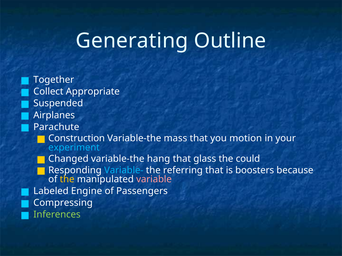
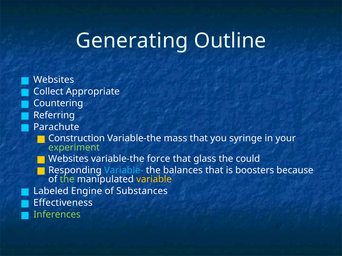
Together at (54, 80): Together -> Websites
Suspended: Suspended -> Countering
Airplanes: Airplanes -> Referring
motion: motion -> syringe
experiment colour: light blue -> light green
Changed at (68, 159): Changed -> Websites
hang: hang -> force
referring: referring -> balances
the at (67, 180) colour: yellow -> light green
variable colour: pink -> yellow
Passengers: Passengers -> Substances
Compressing: Compressing -> Effectiveness
